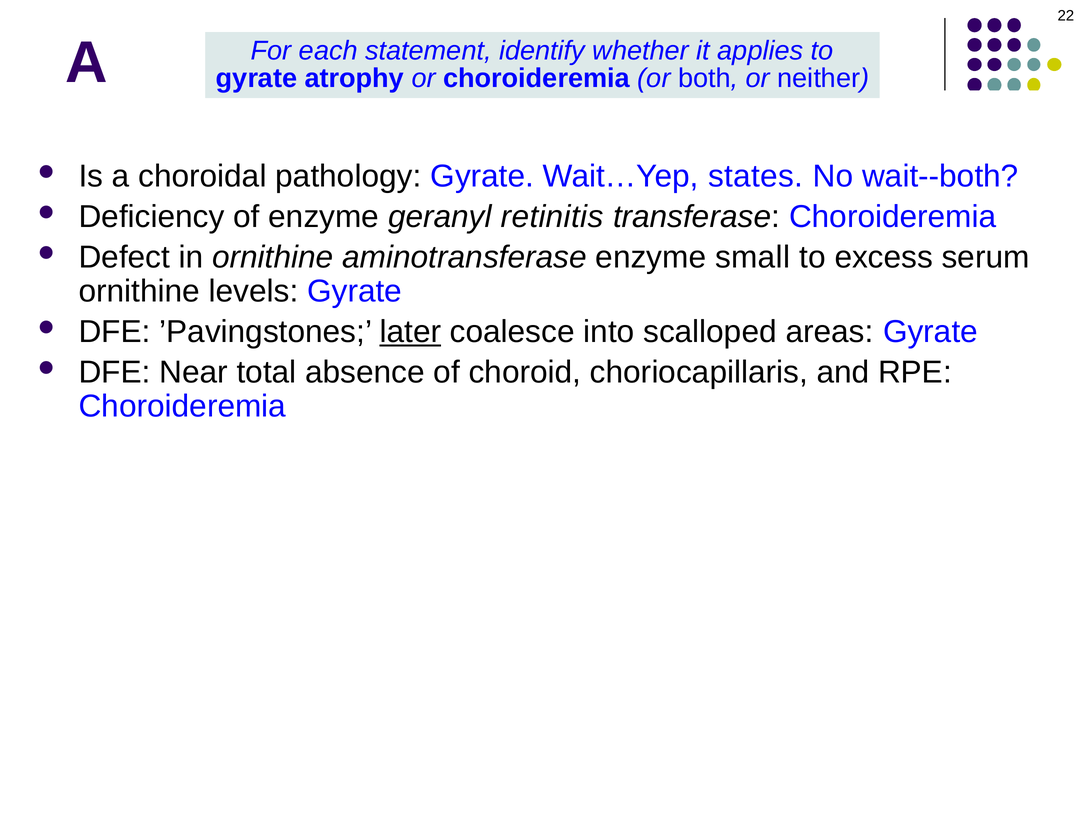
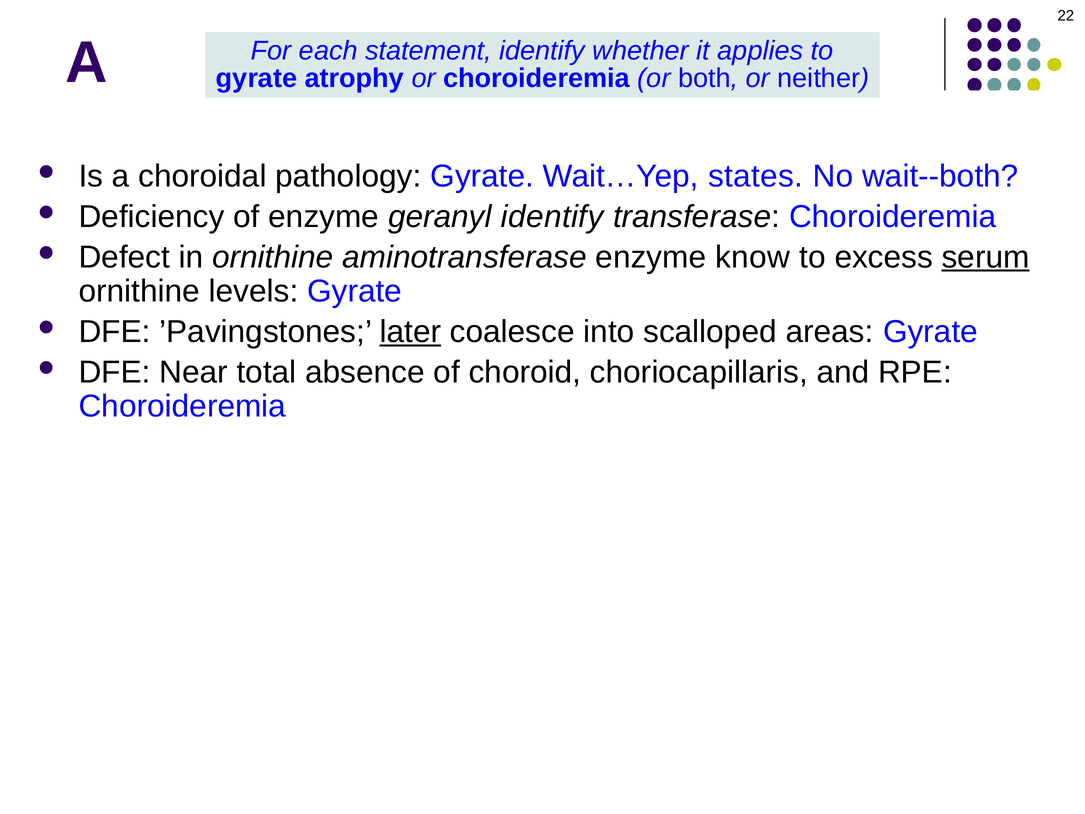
geranyl retinitis: retinitis -> identify
small: small -> know
serum underline: none -> present
